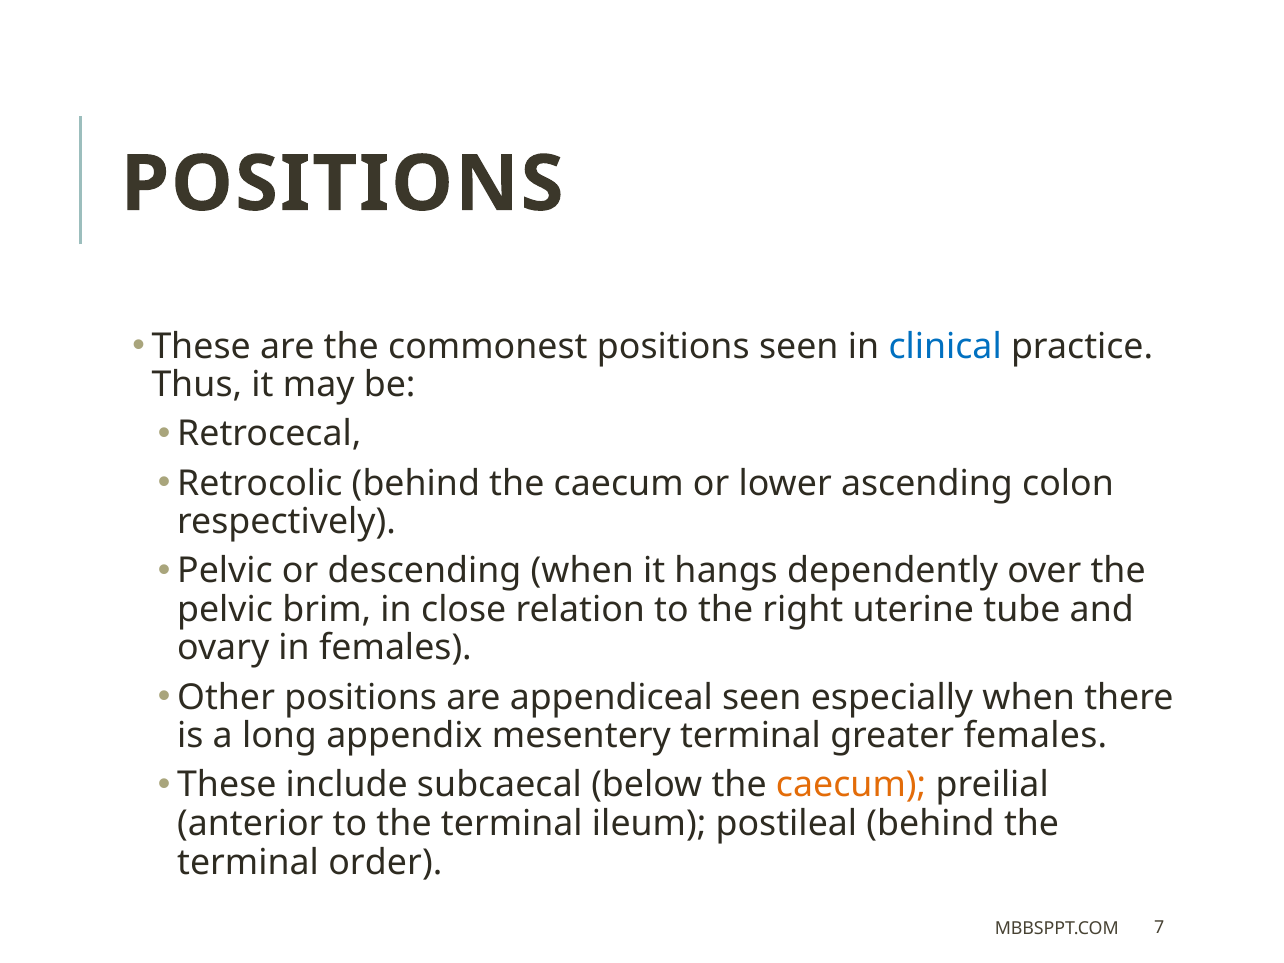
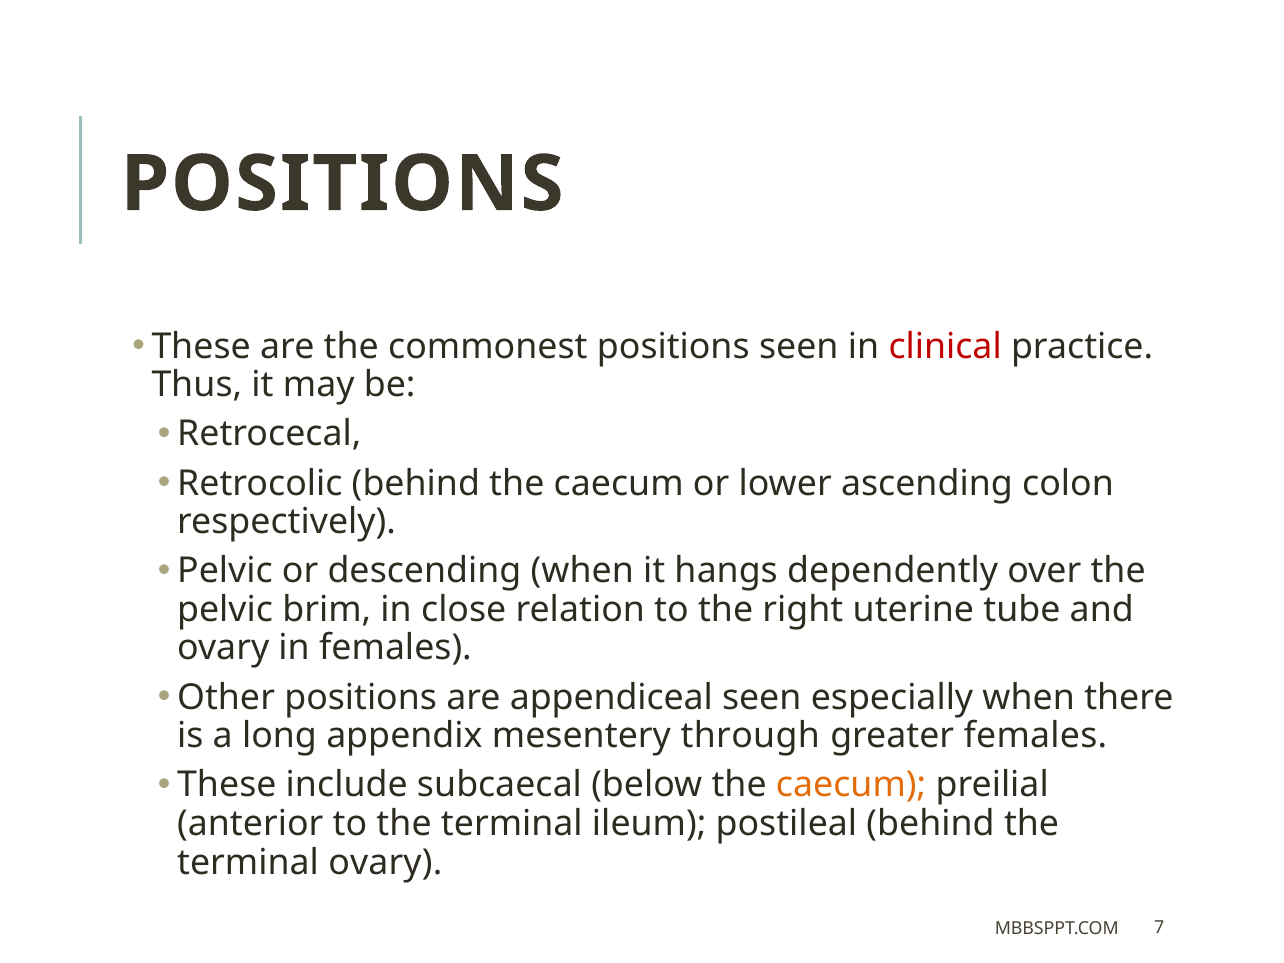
clinical colour: blue -> red
mesentery terminal: terminal -> through
terminal order: order -> ovary
